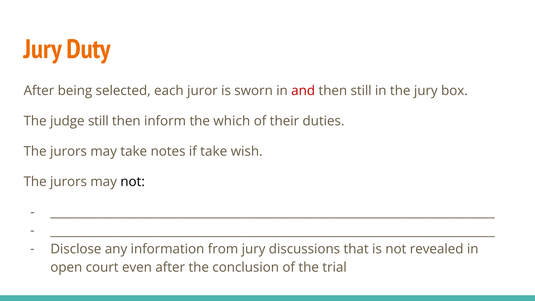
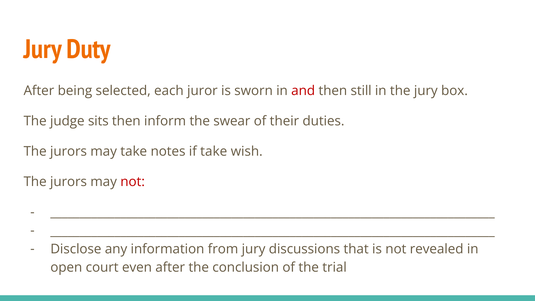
judge still: still -> sits
which: which -> swear
not at (133, 182) colour: black -> red
